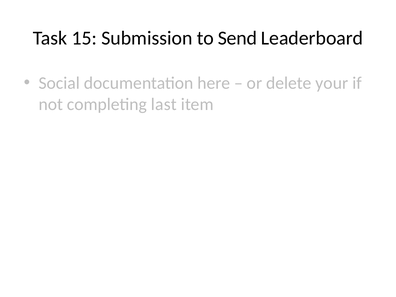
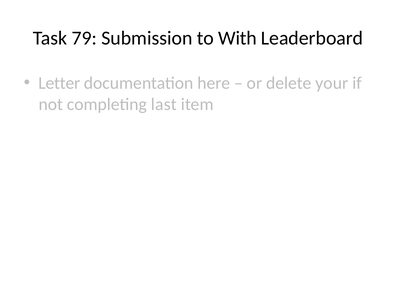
15: 15 -> 79
Send: Send -> With
Social: Social -> Letter
